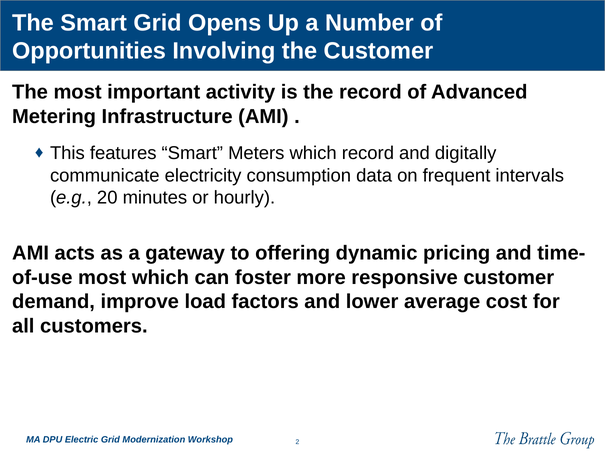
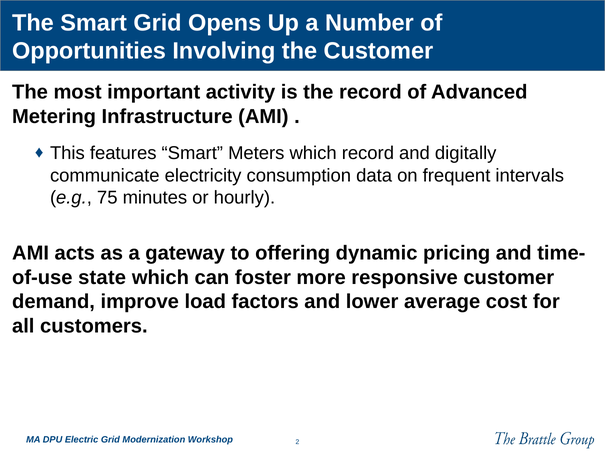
20: 20 -> 75
most at (102, 277): most -> state
